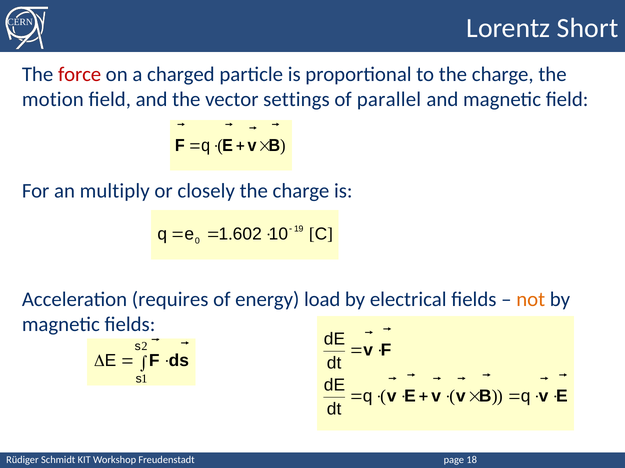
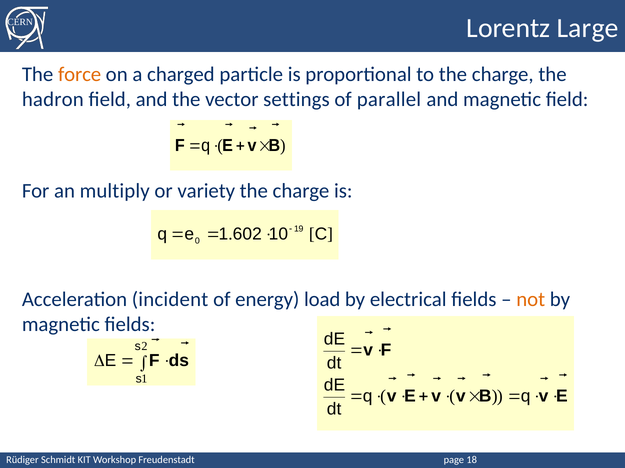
Short: Short -> Large
force colour: red -> orange
motion: motion -> hadron
closely: closely -> variety
requires: requires -> incident
